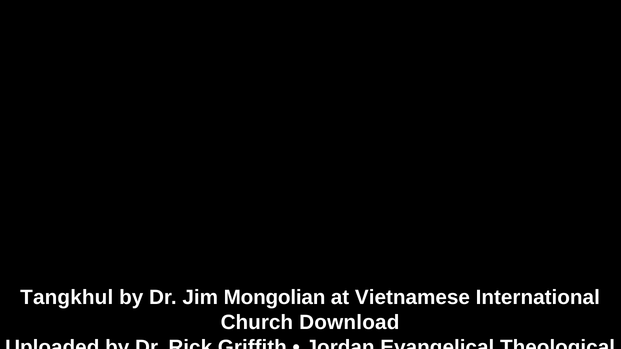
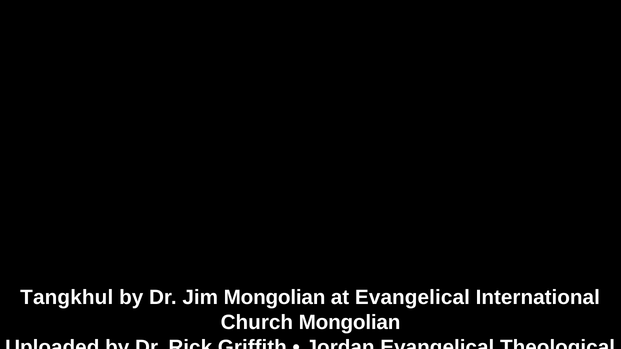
at Vietnamese: Vietnamese -> Evangelical
Church Download: Download -> Mongolian
